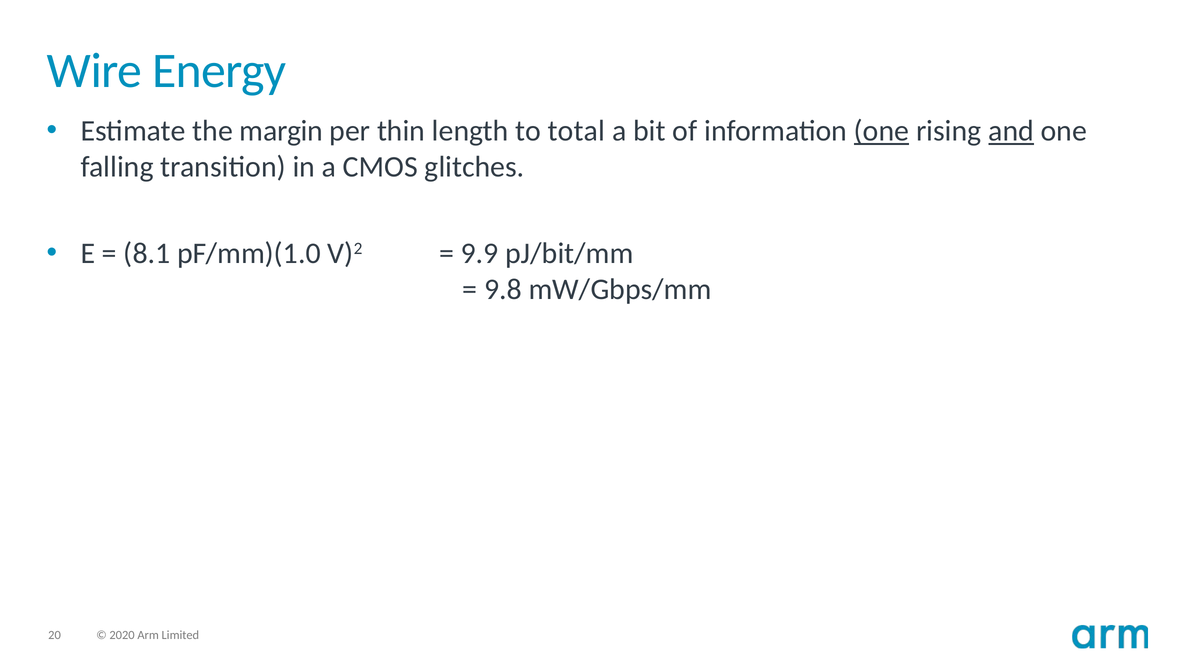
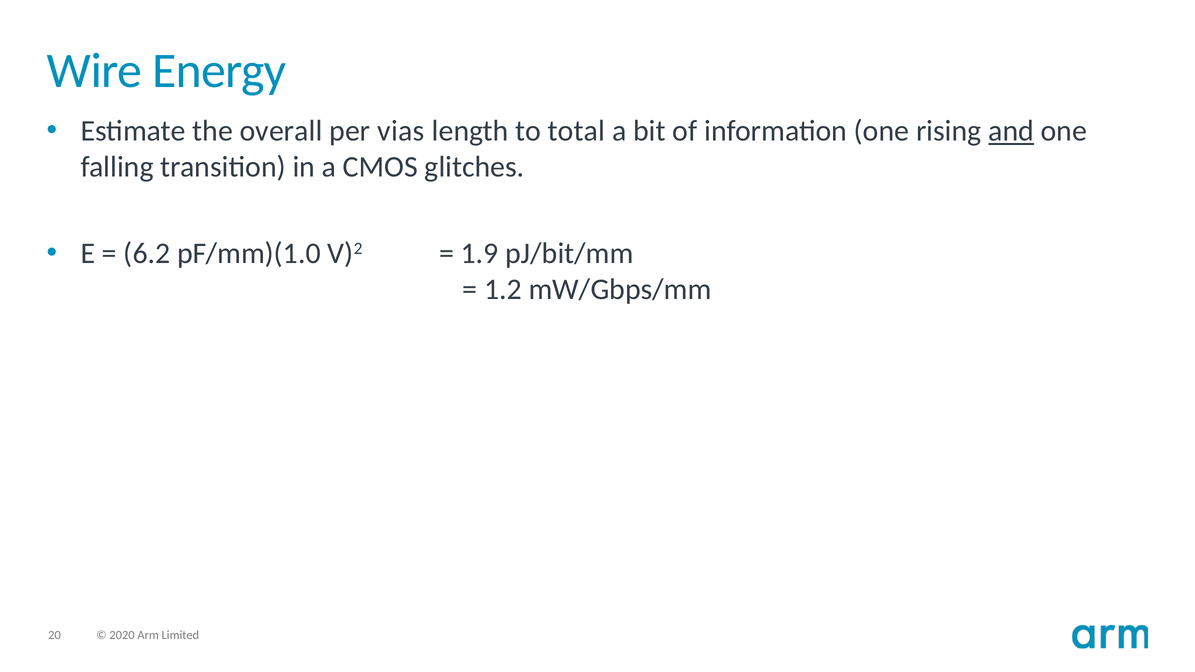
margin: margin -> overall
thin: thin -> vias
one at (882, 131) underline: present -> none
8.1: 8.1 -> 6.2
9.9: 9.9 -> 1.9
9.8: 9.8 -> 1.2
